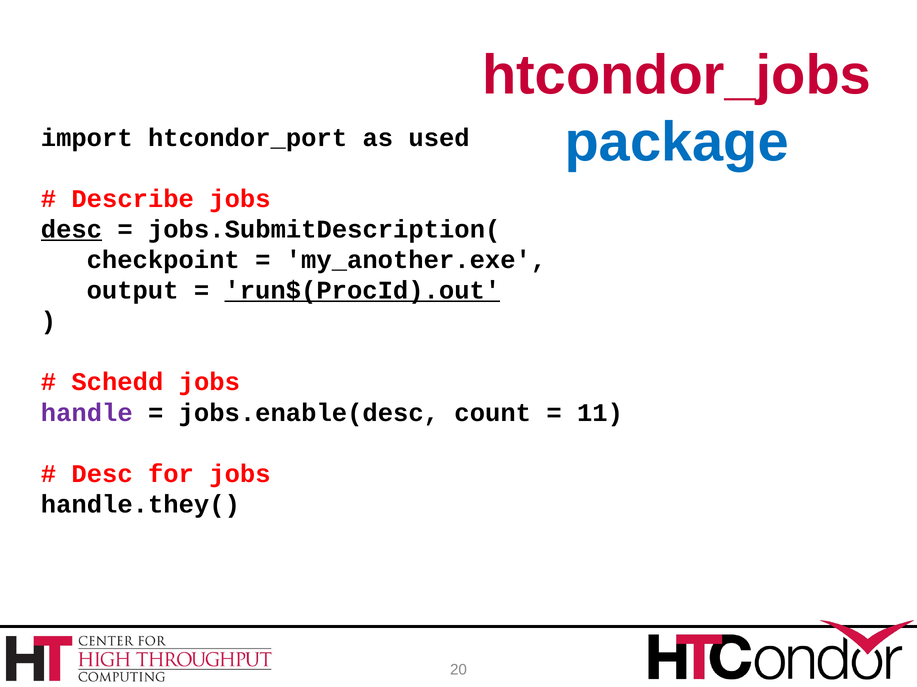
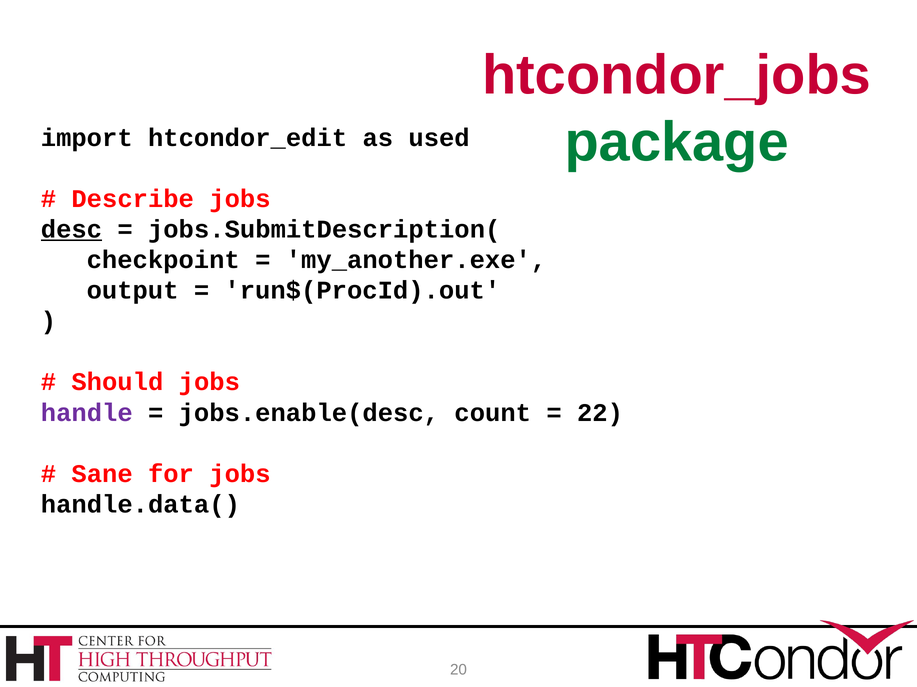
package colour: blue -> green
htcondor_port: htcondor_port -> htcondor_edit
run$(ProcId).out underline: present -> none
Schedd: Schedd -> Should
11: 11 -> 22
Desc at (102, 474): Desc -> Sane
handle.they(: handle.they( -> handle.data(
